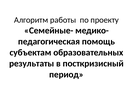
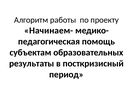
Семейные-: Семейные- -> Начинаем-
